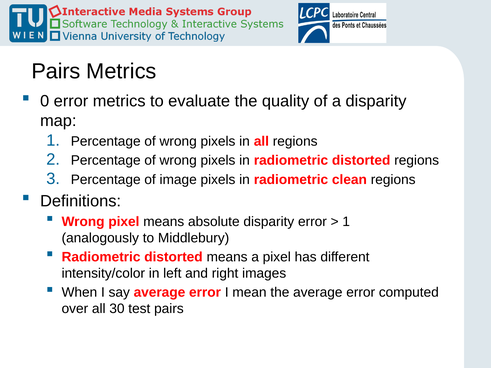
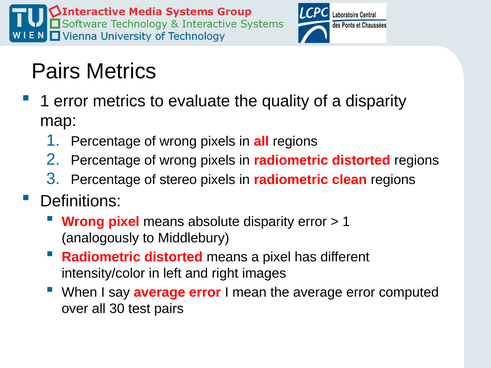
0 at (45, 101): 0 -> 1
image: image -> stereo
